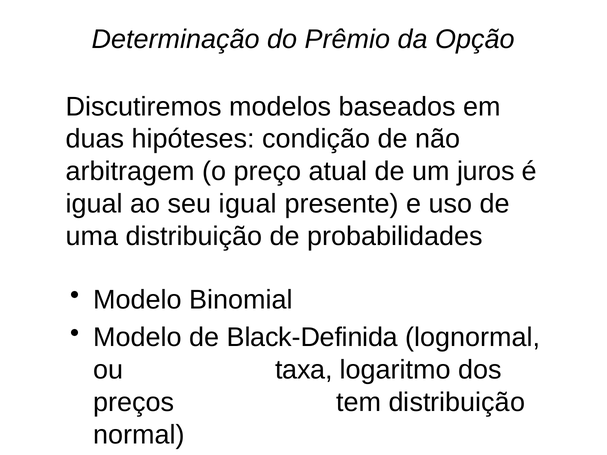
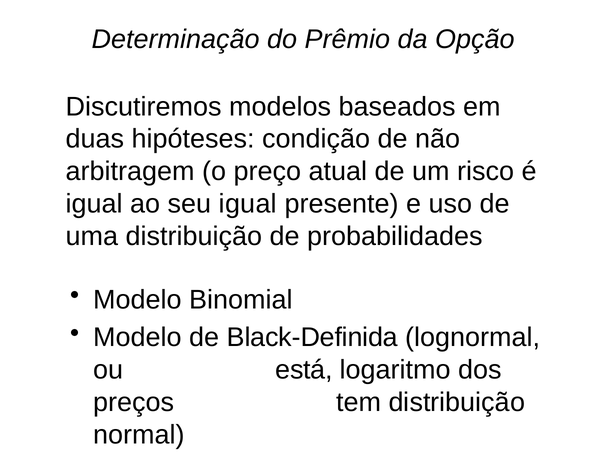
juros: juros -> risco
taxa: taxa -> está
